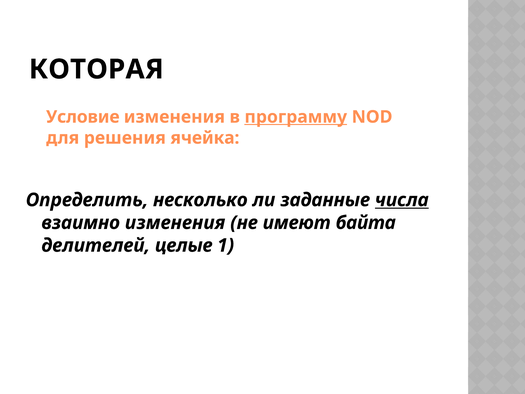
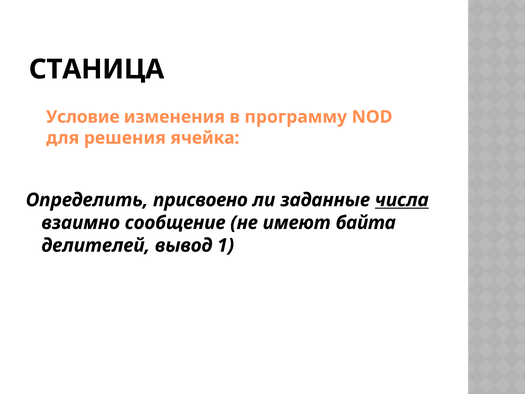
КОТОРАЯ: КОТОРАЯ -> СТАНИЦА
программу underline: present -> none
несколько: несколько -> присвоено
взаимно изменения: изменения -> сообщение
целые: целые -> вывод
